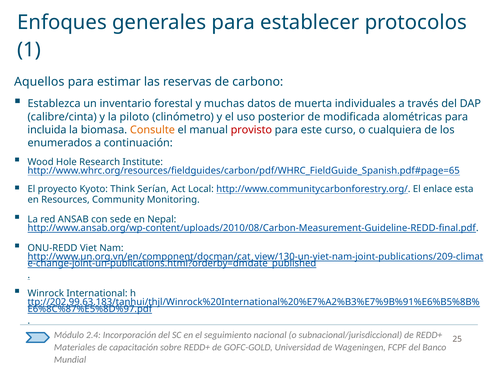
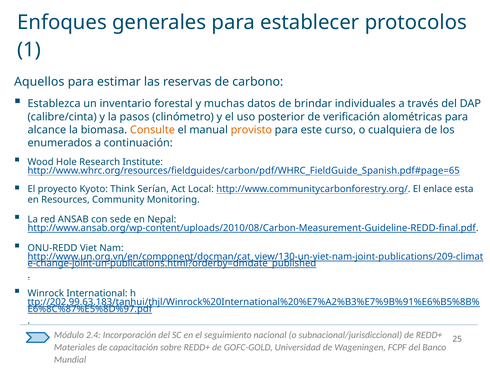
muerta: muerta -> brindar
piloto: piloto -> pasos
modificada: modificada -> verificación
incluida: incluida -> alcance
provisto colour: red -> orange
